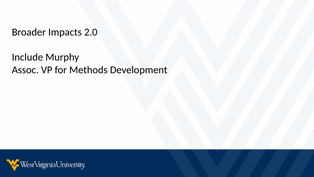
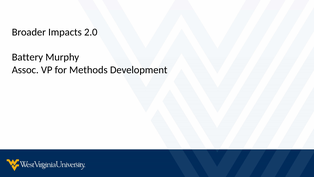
Include: Include -> Battery
